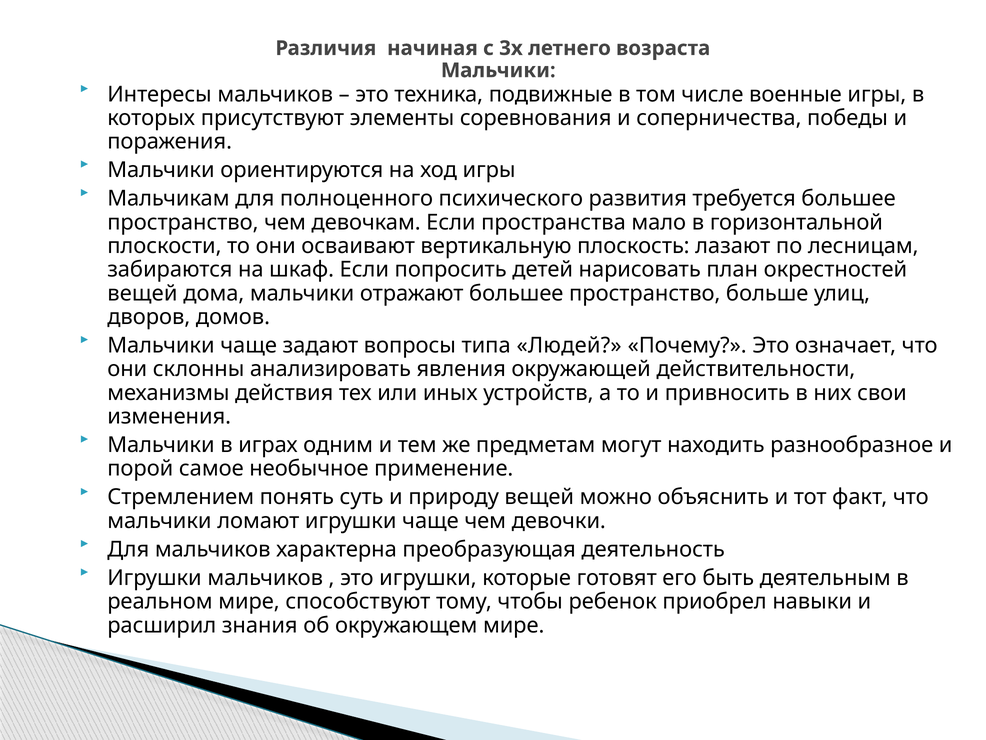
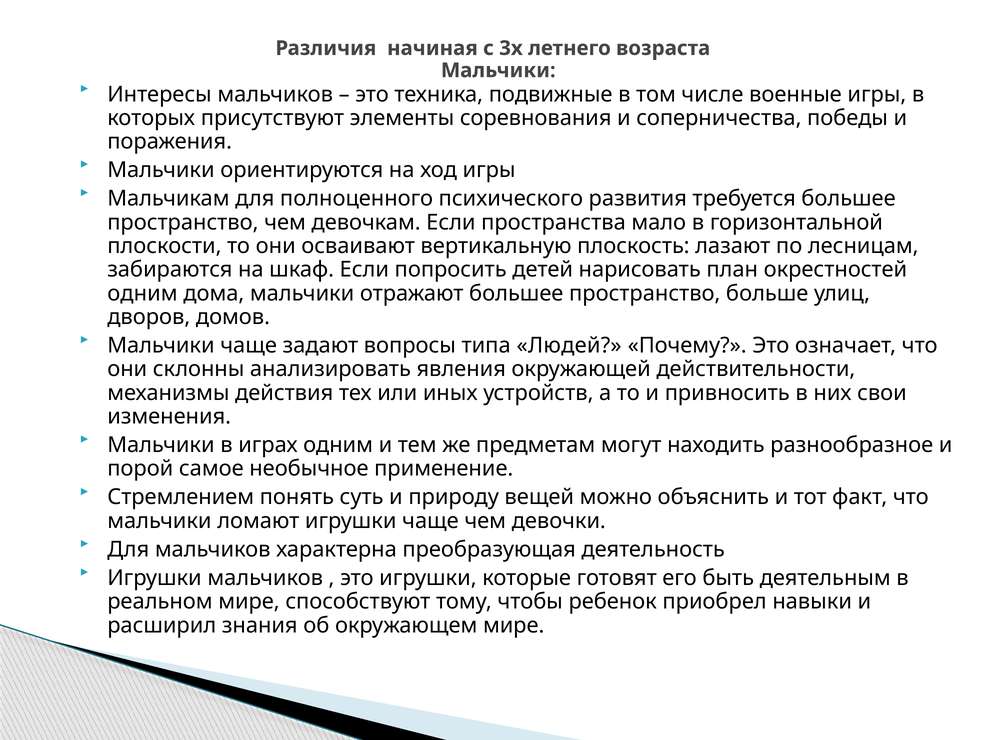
вещей at (142, 293): вещей -> одним
